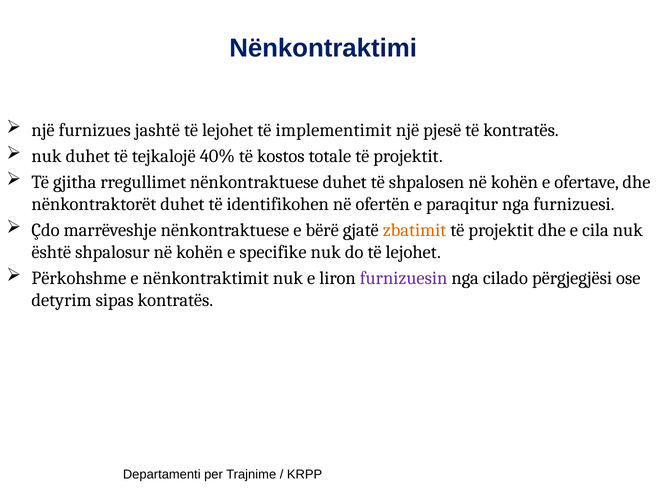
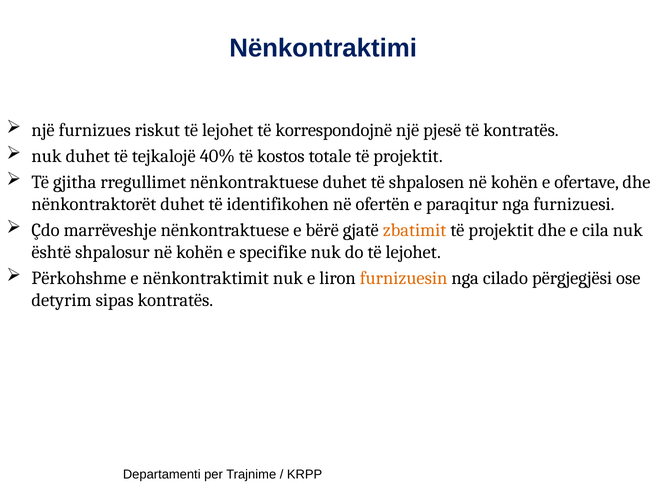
jashtë: jashtë -> riskut
implementimit: implementimit -> korrespondojnë
furnizuesin colour: purple -> orange
